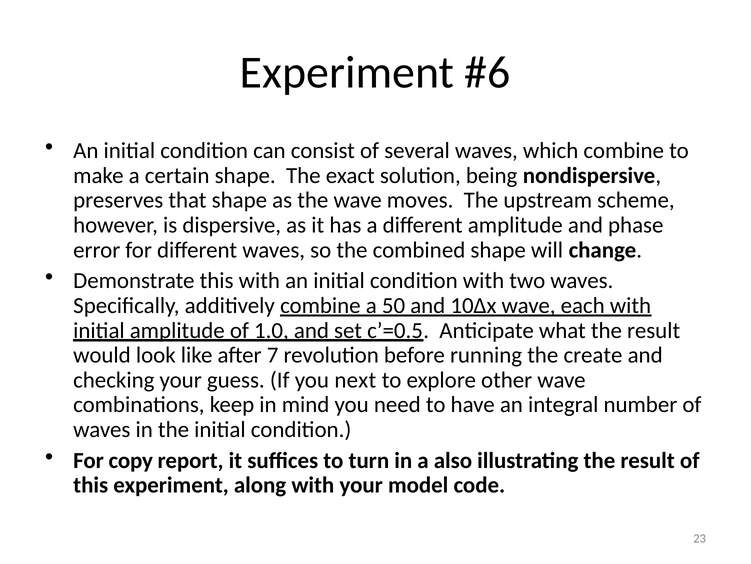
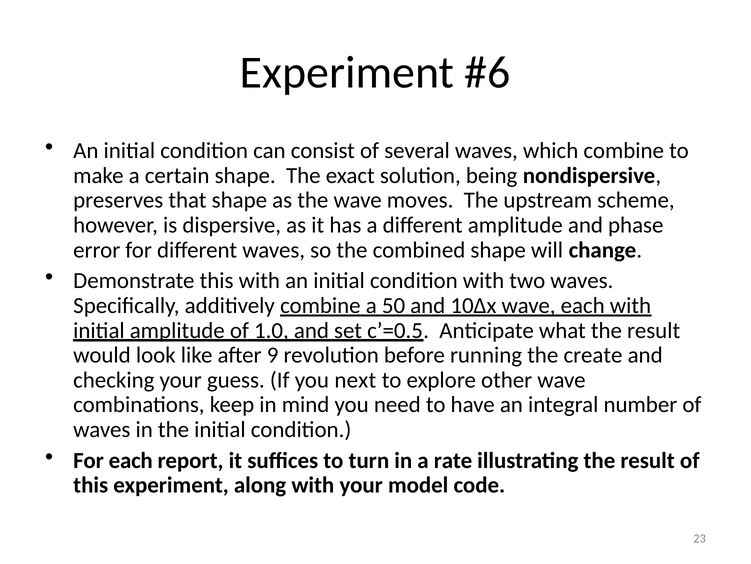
7: 7 -> 9
For copy: copy -> each
also: also -> rate
